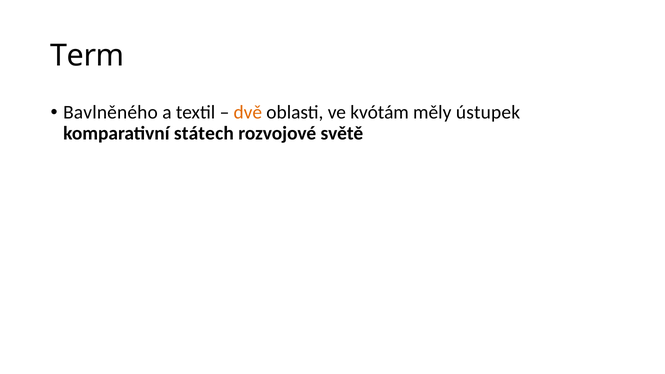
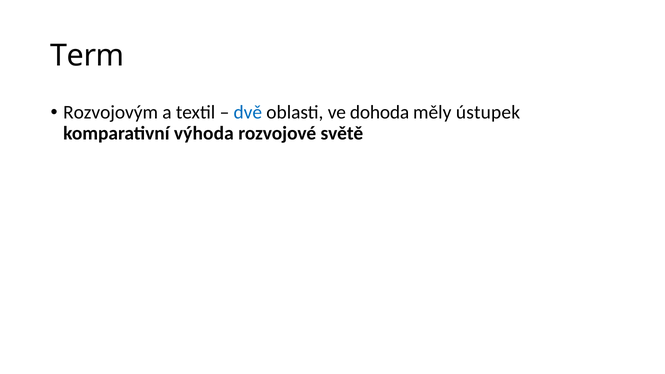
Bavlněného: Bavlněného -> Rozvojovým
dvě colour: orange -> blue
kvótám: kvótám -> dohoda
státech: státech -> výhoda
